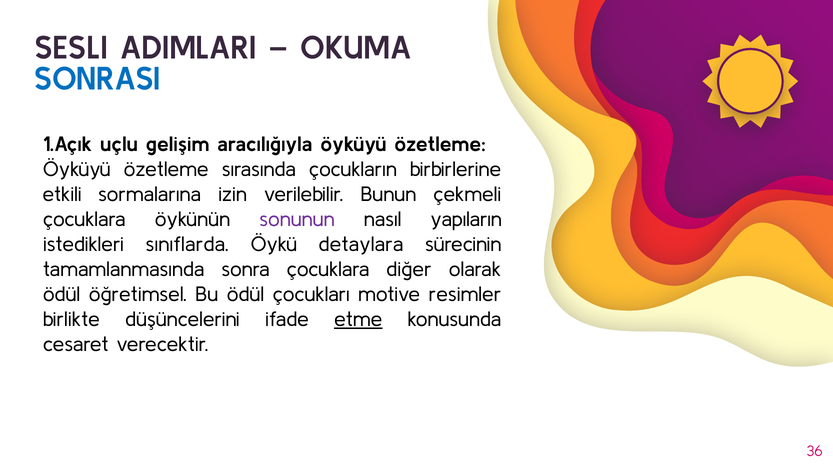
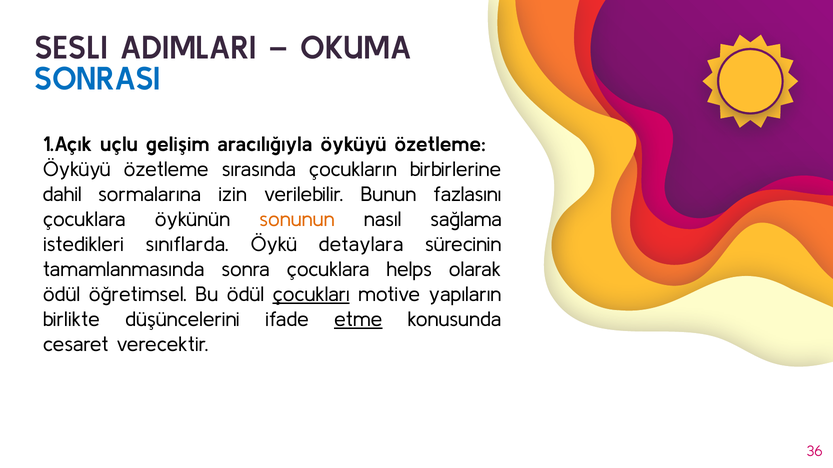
etkili: etkili -> dahil
çekmeli: çekmeli -> fazlasını
sonunun colour: purple -> orange
yapıların: yapıların -> sağlama
diğer: diğer -> helps
çocukları underline: none -> present
resimler: resimler -> yapıların
